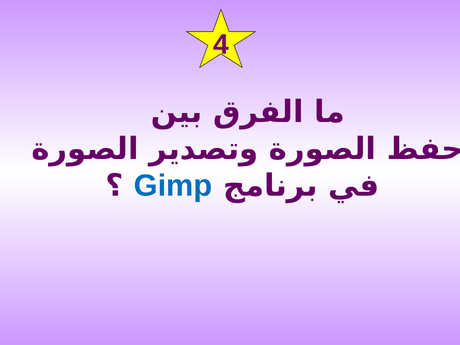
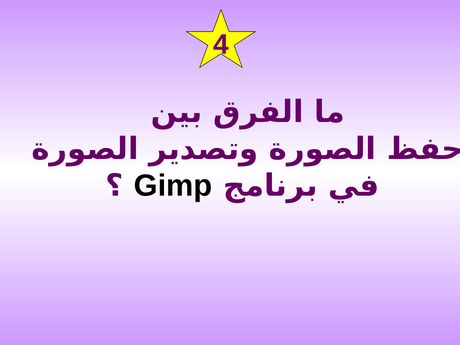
Gimp colour: blue -> black
